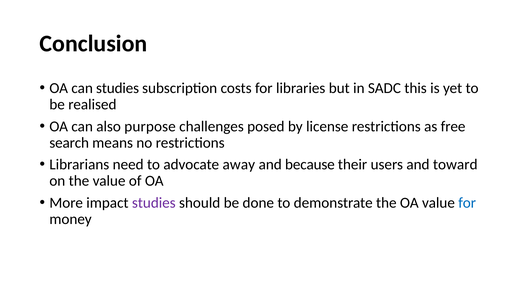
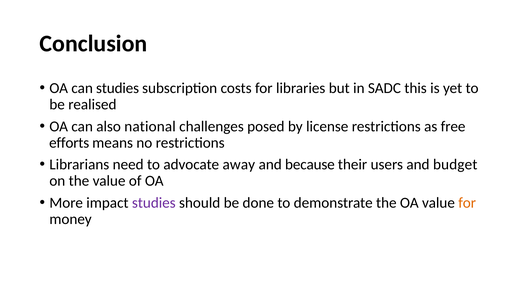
purpose: purpose -> national
search: search -> efforts
toward: toward -> budget
for at (467, 202) colour: blue -> orange
